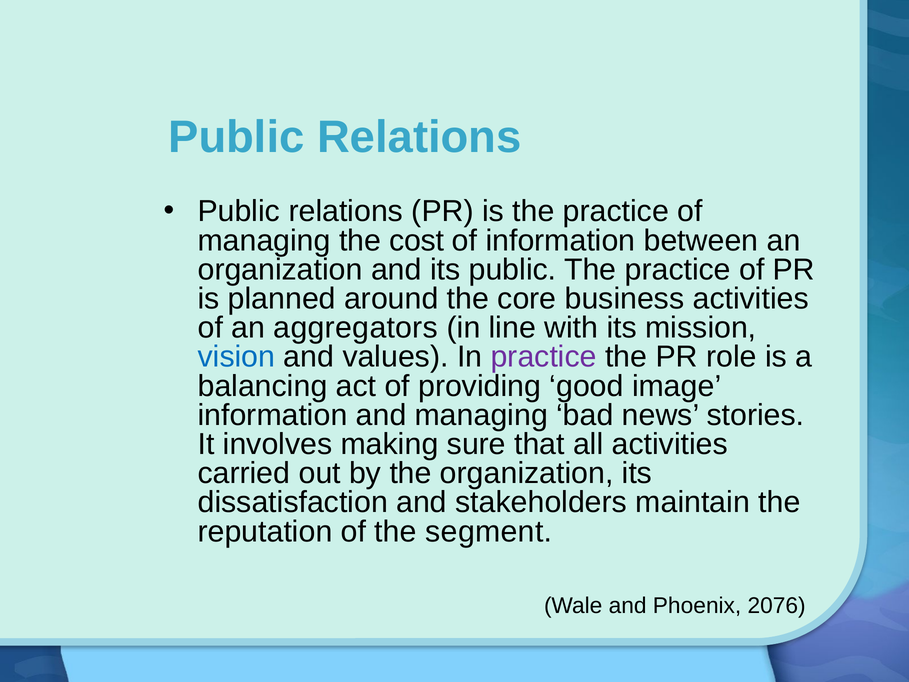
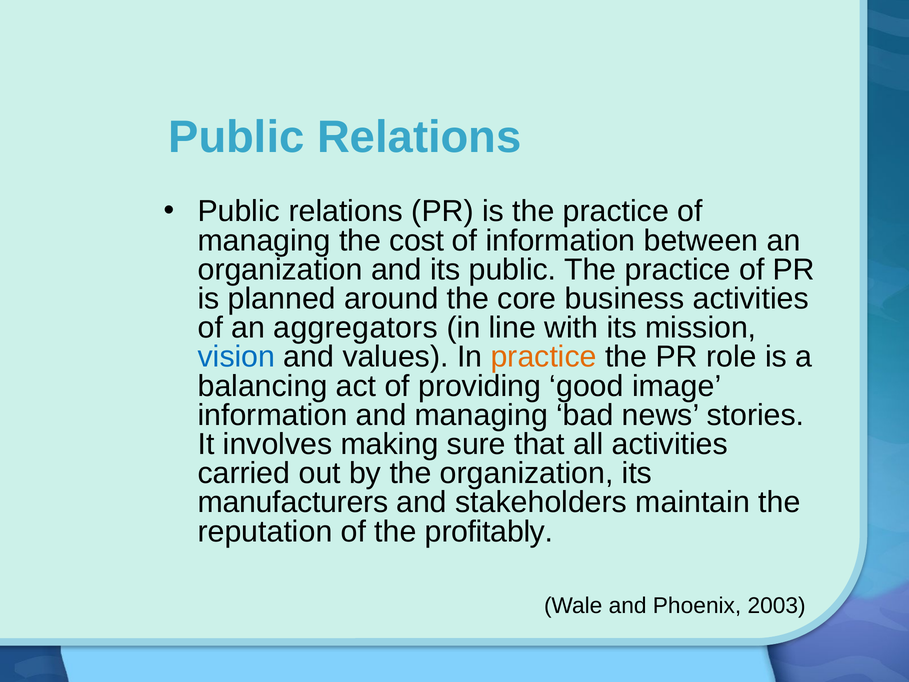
practice at (544, 357) colour: purple -> orange
dissatisfaction: dissatisfaction -> manufacturers
segment: segment -> profitably
2076: 2076 -> 2003
